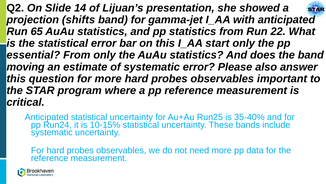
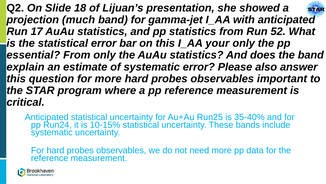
14: 14 -> 18
shifts: shifts -> much
65: 65 -> 17
22: 22 -> 52
start: start -> your
moving: moving -> explain
